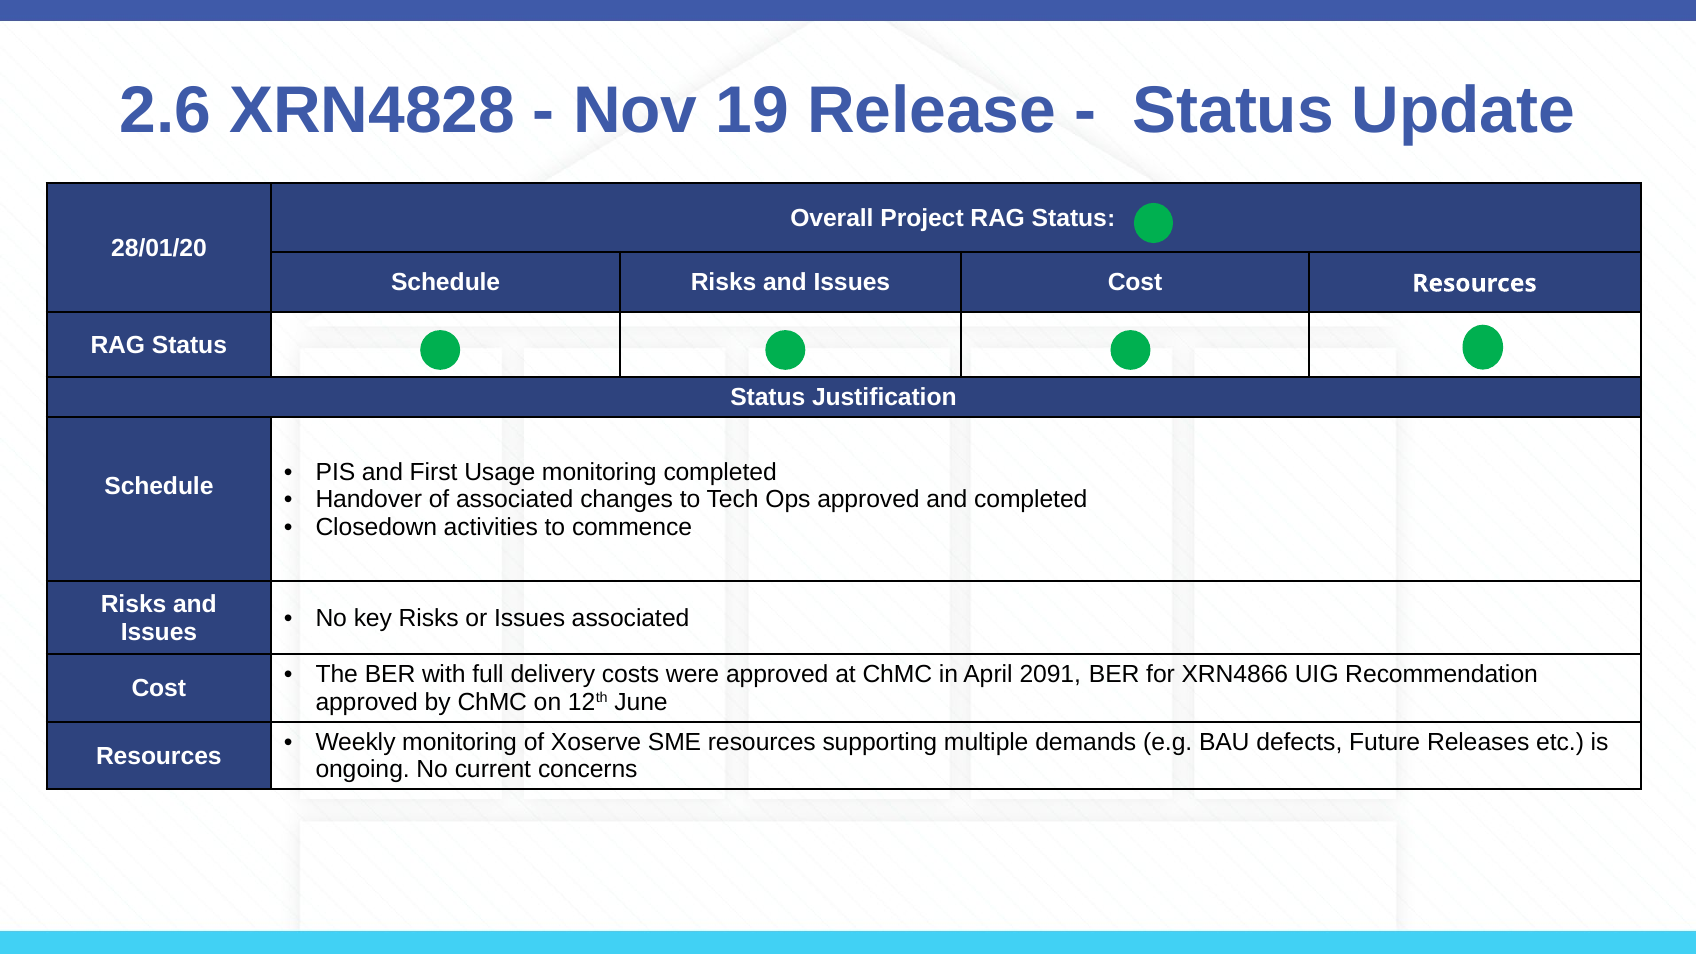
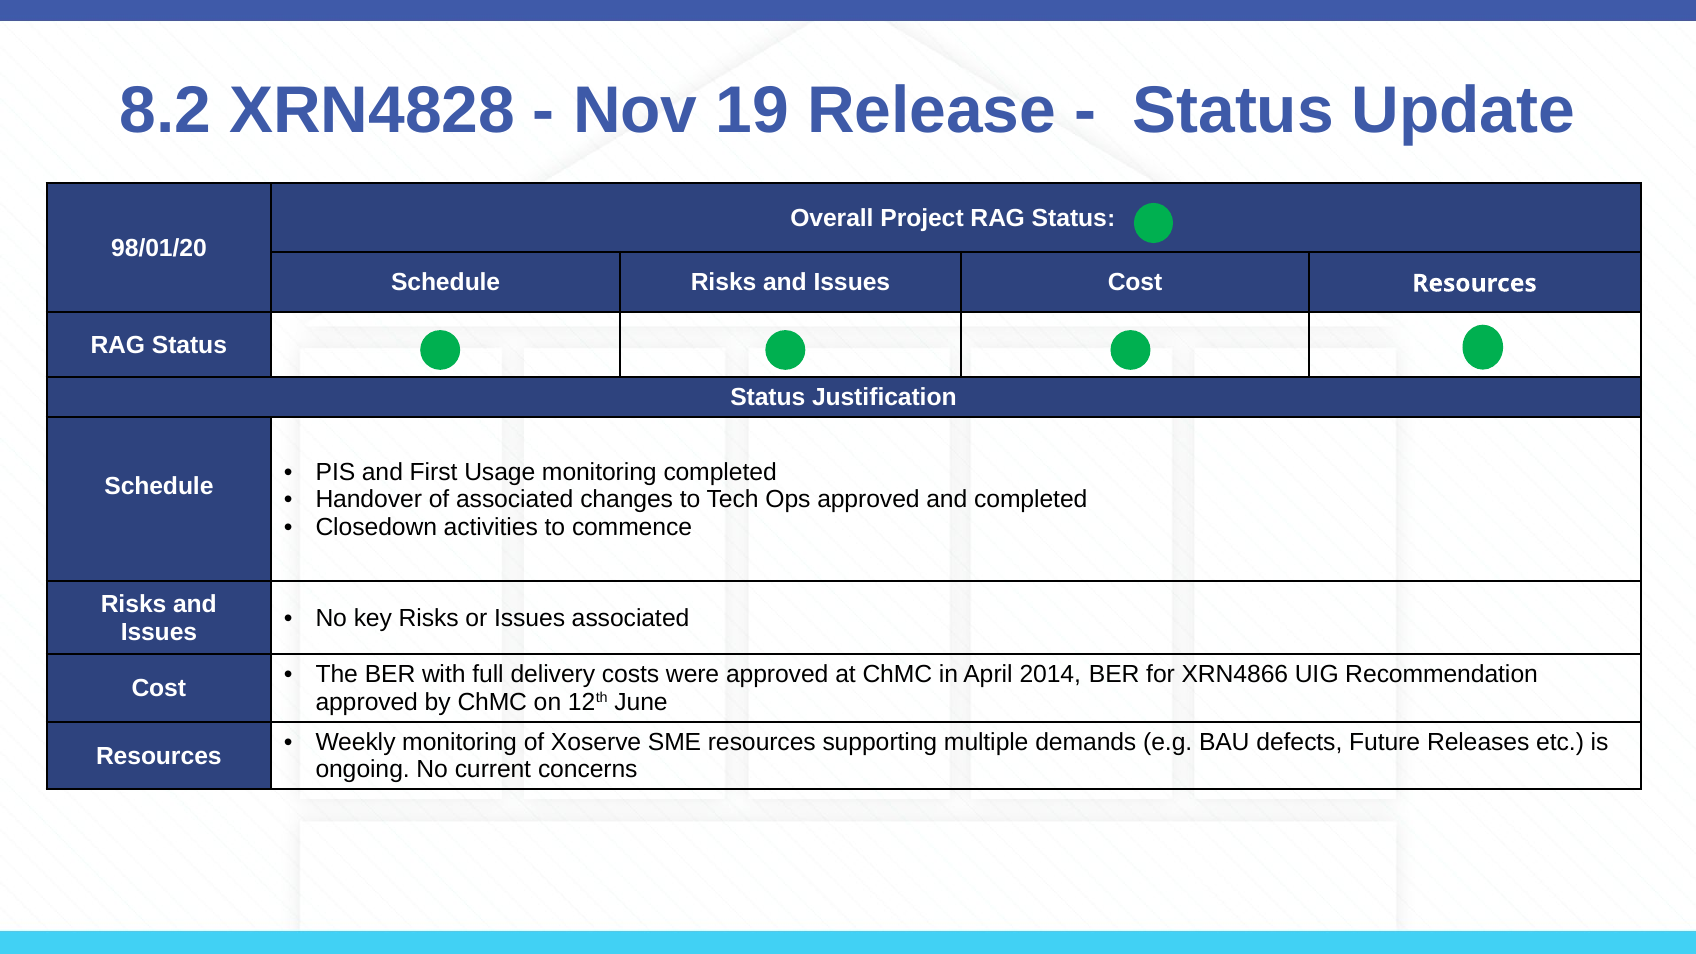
2.6: 2.6 -> 8.2
28/01/20: 28/01/20 -> 98/01/20
2091: 2091 -> 2014
